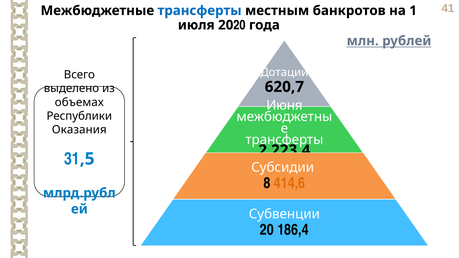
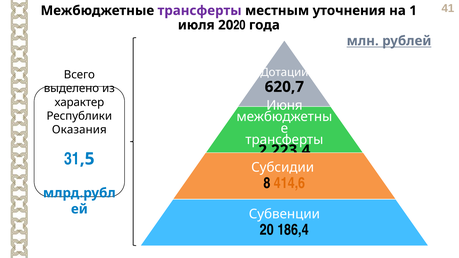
трансферты at (200, 11) colour: blue -> purple
банкротов: банкротов -> уточнения
объемах: объемах -> характер
